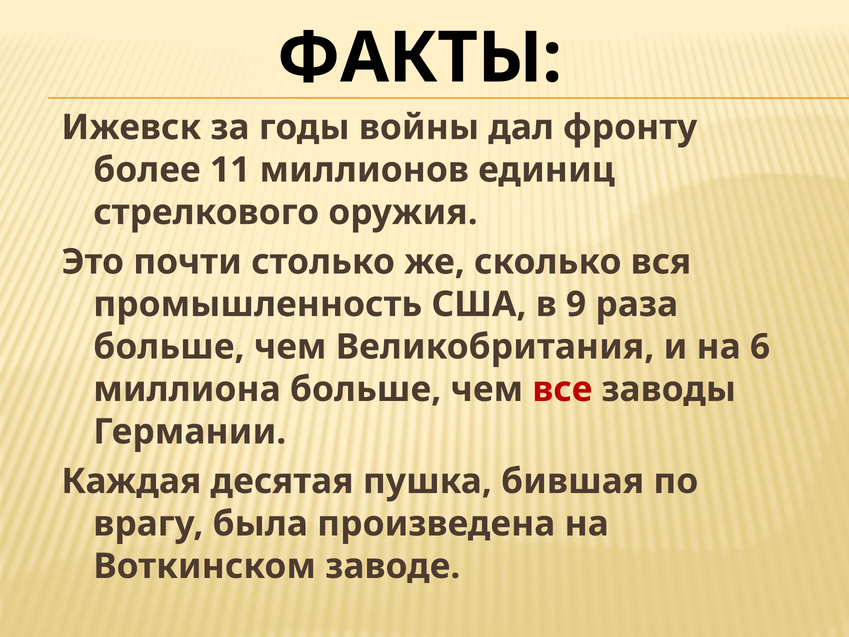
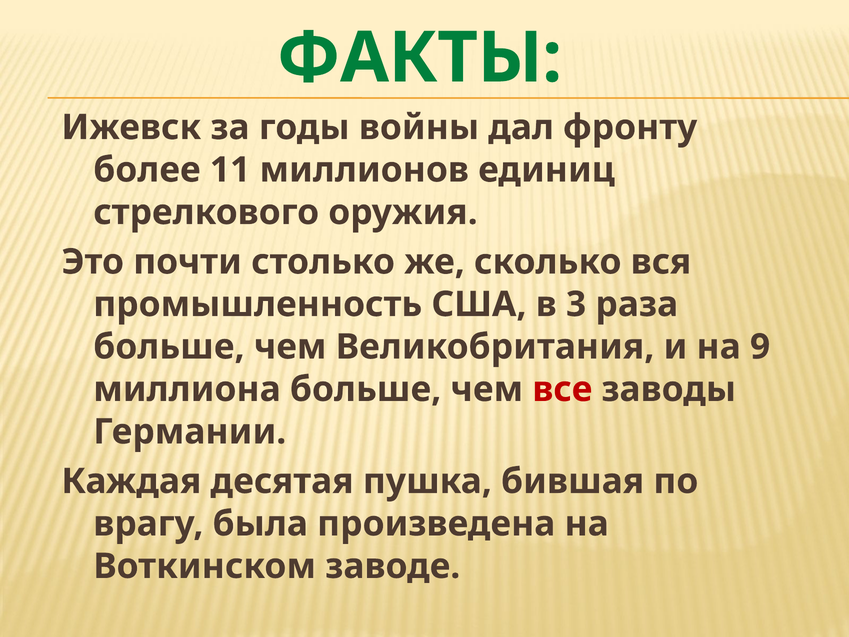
ФАКТЫ colour: black -> green
9: 9 -> 3
6: 6 -> 9
